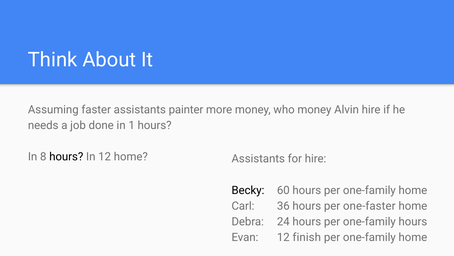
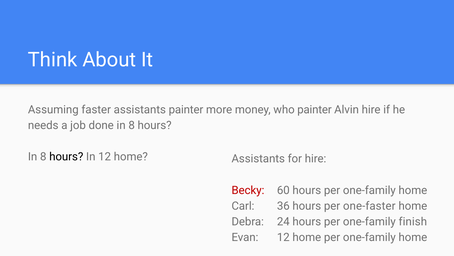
who money: money -> painter
done in 1: 1 -> 8
Becky colour: black -> red
one-family hours: hours -> finish
Evan 12 finish: finish -> home
